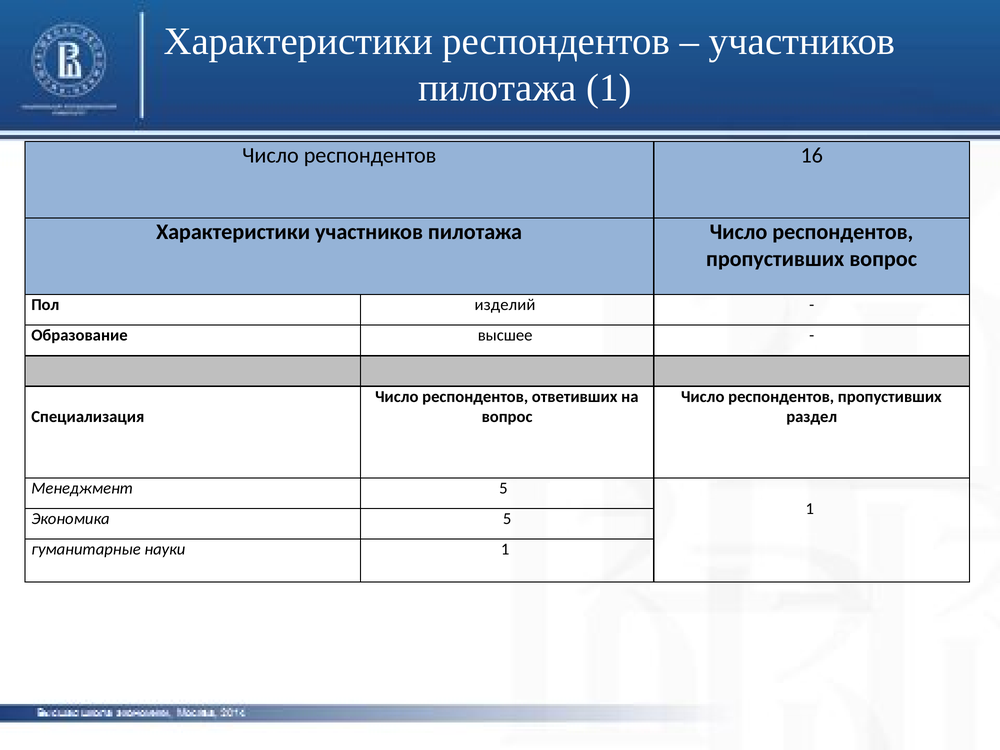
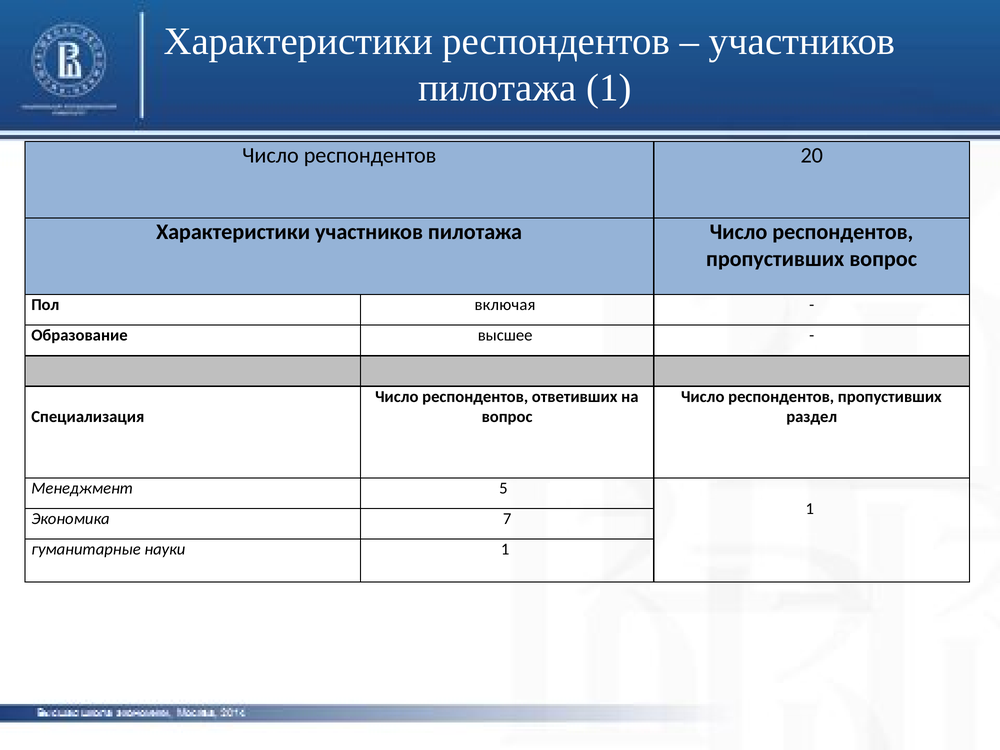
16: 16 -> 20
изделий: изделий -> включая
Экономика 5: 5 -> 7
